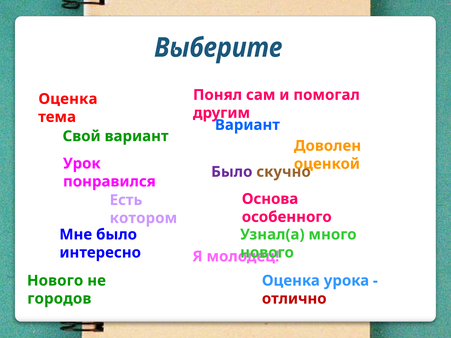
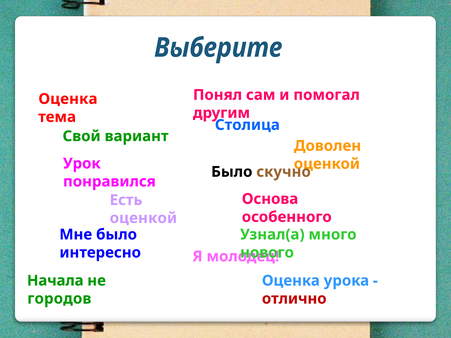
Вариант at (247, 125): Вариант -> Столица
Было at (232, 172) colour: purple -> black
котором at (143, 218): котором -> оценкой
Нового at (55, 281): Нового -> Начала
